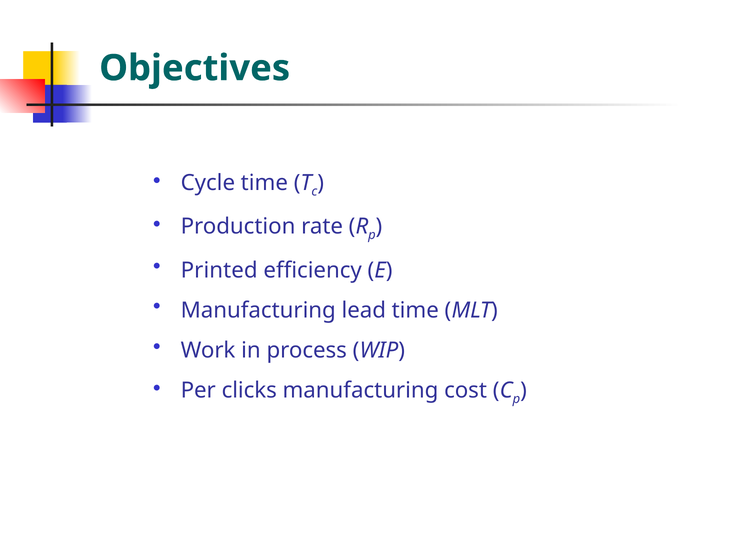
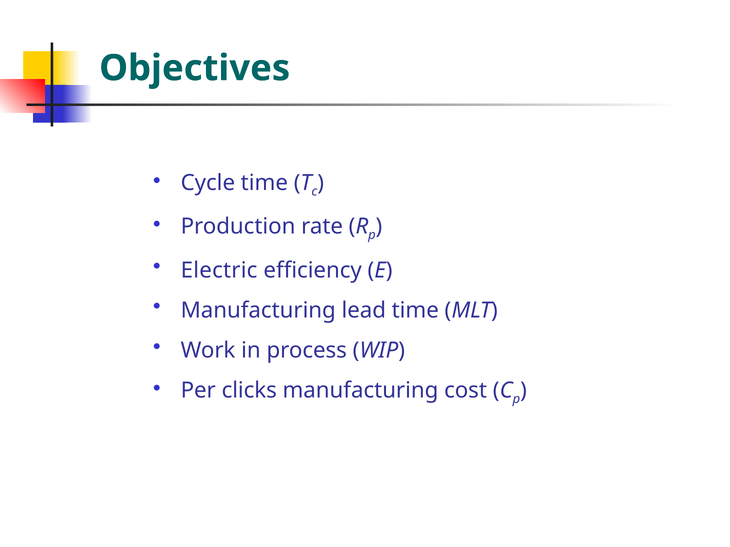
Printed: Printed -> Electric
